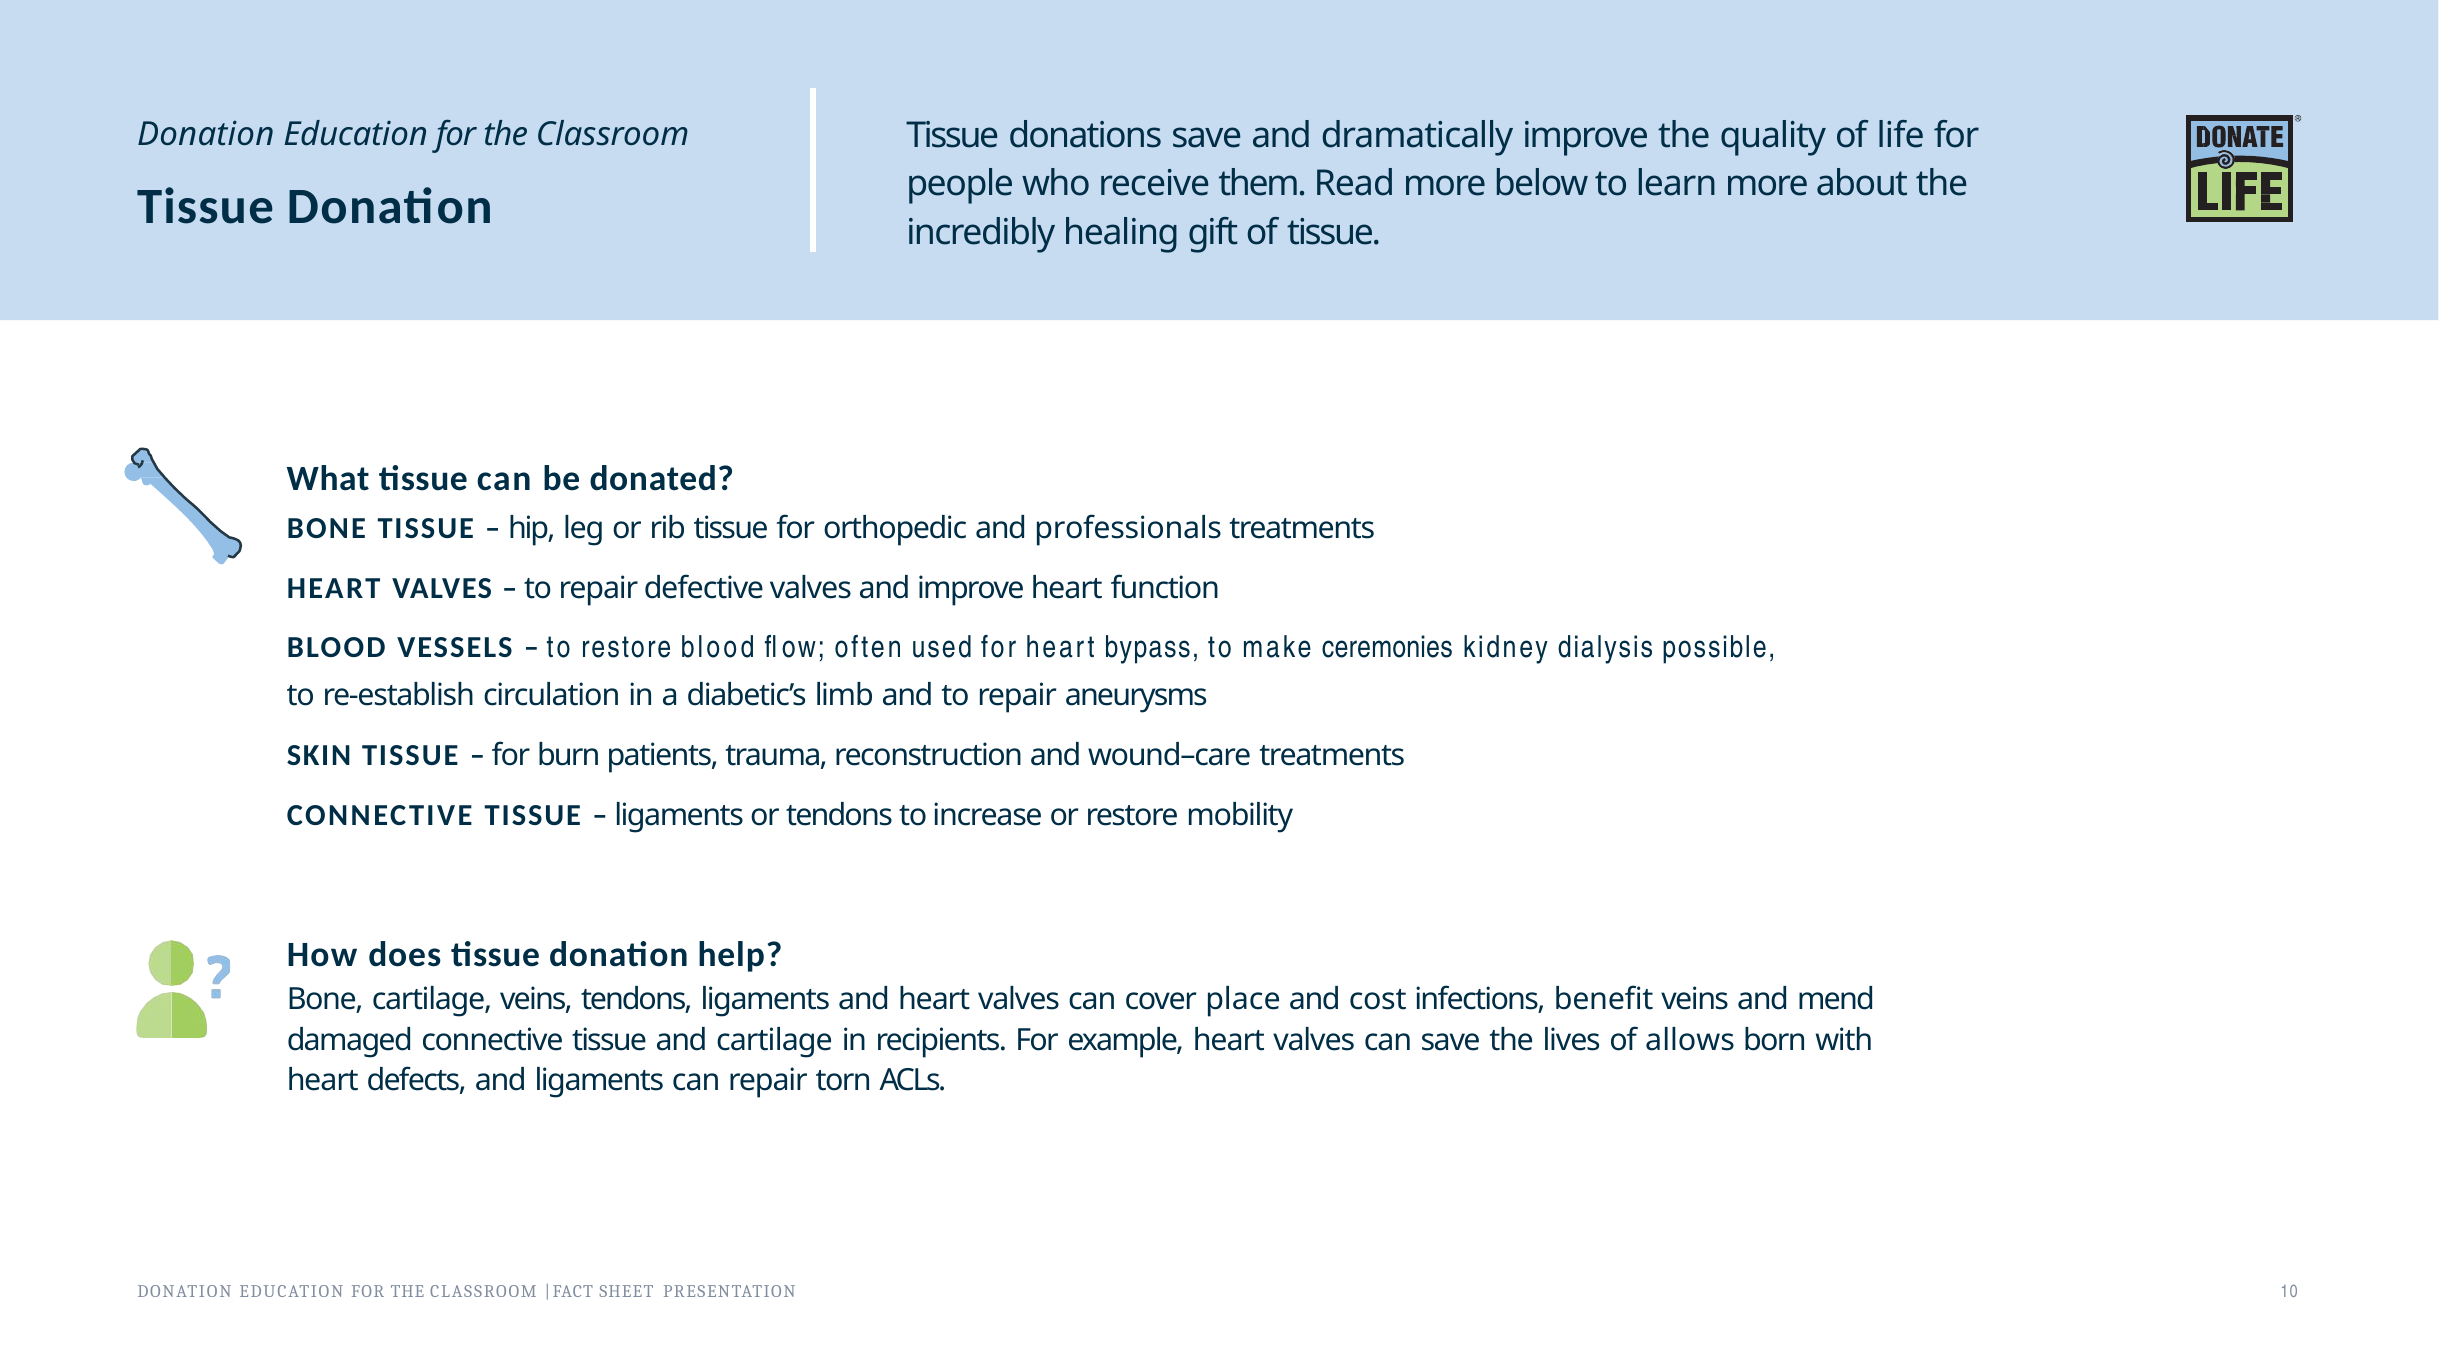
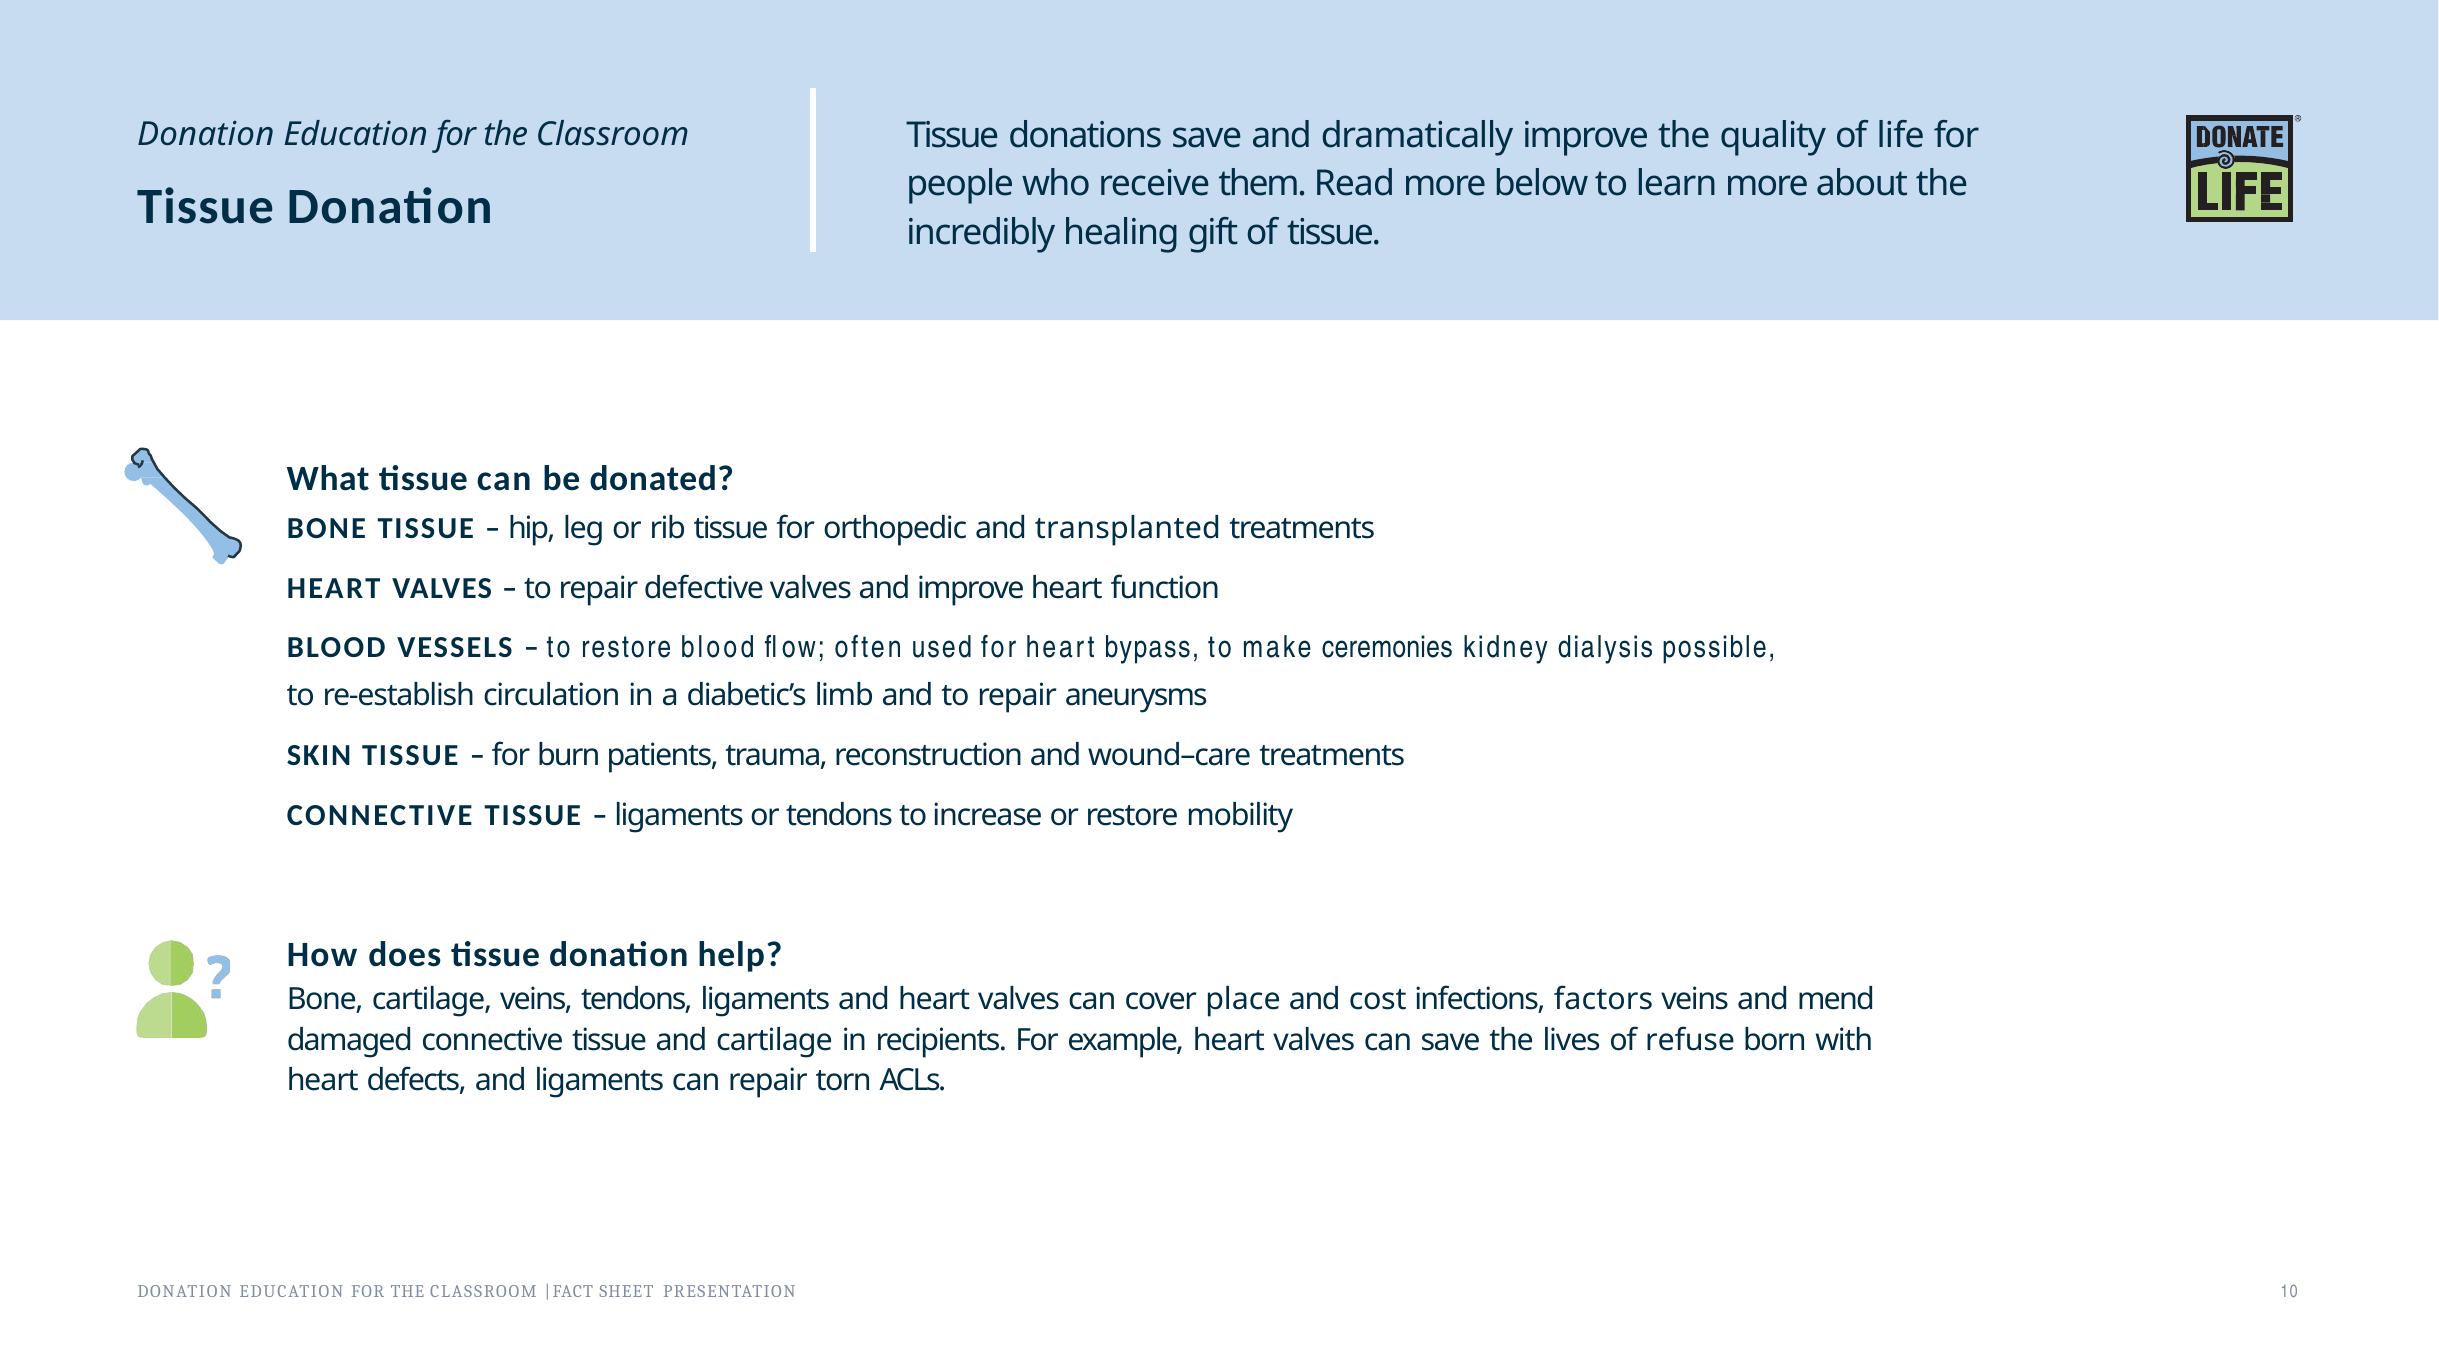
professionals: professionals -> transplanted
benefit: benefit -> factors
allows: allows -> refuse
